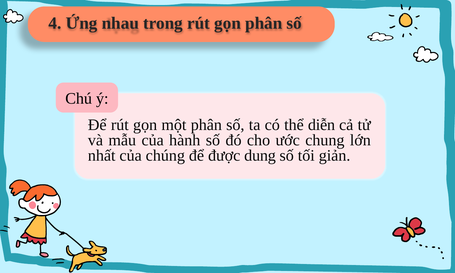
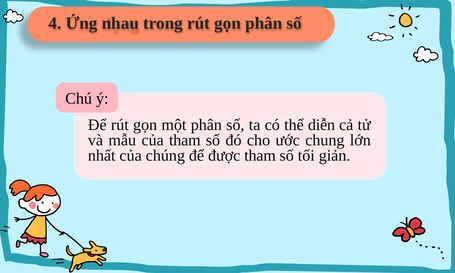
của hành: hành -> tham
được dung: dung -> tham
